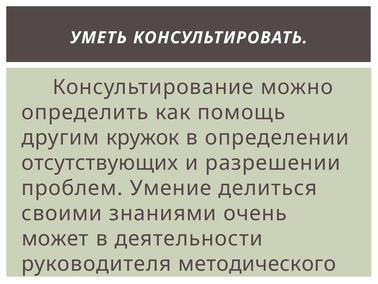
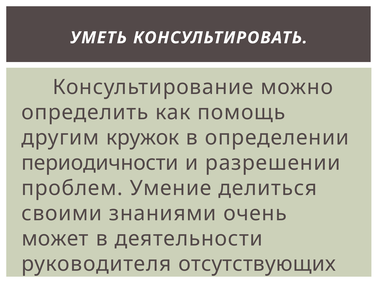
отсутствующих: отсутствующих -> периодичности
методического: методического -> отсутствующих
